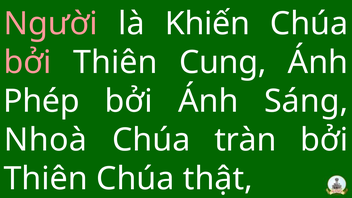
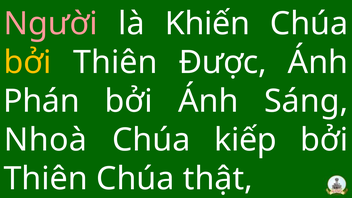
bởi at (28, 63) colour: pink -> yellow
Cung: Cung -> Được
Phép: Phép -> Phán
tràn: tràn -> kiếp
